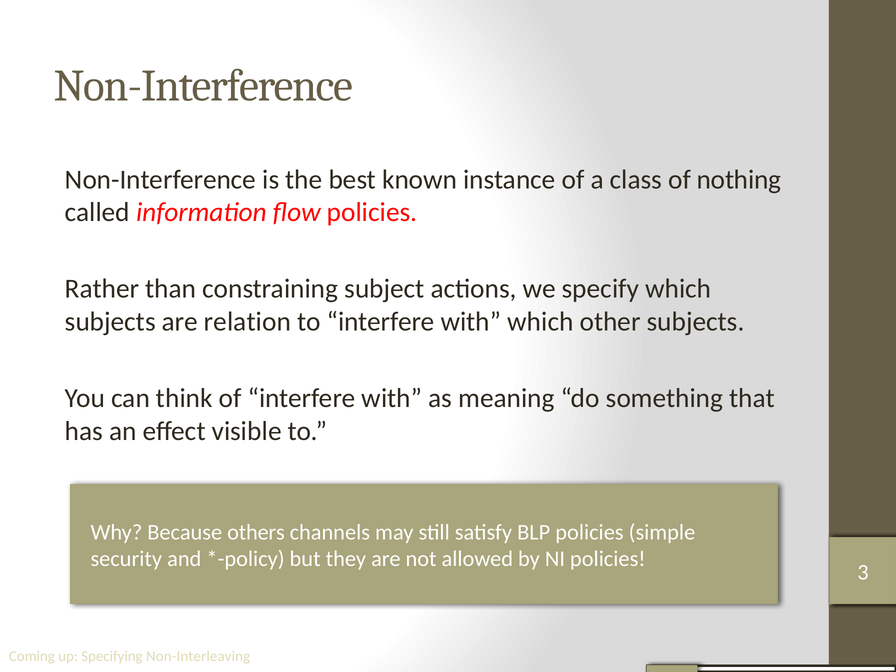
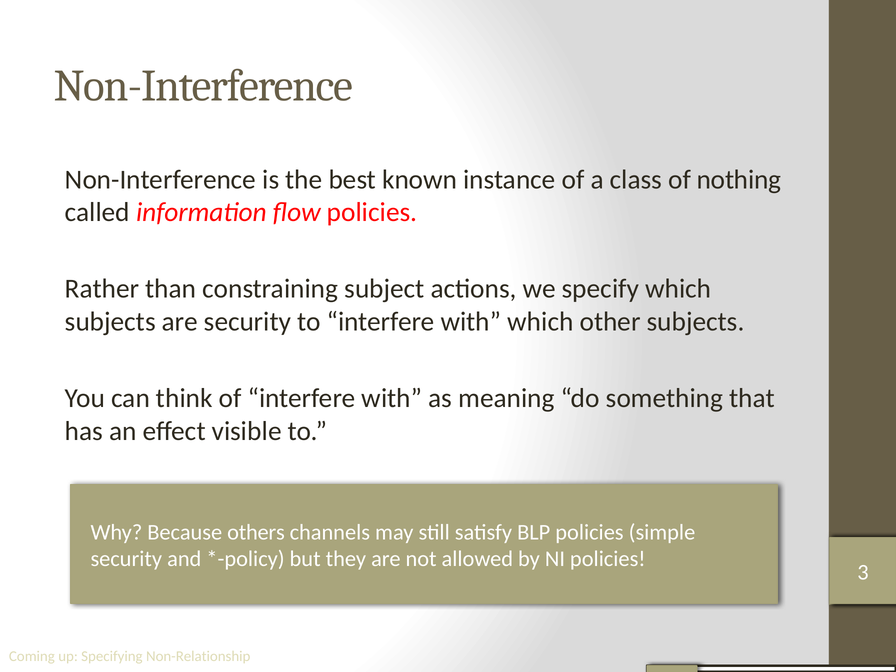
are relation: relation -> security
Non-Interleaving: Non-Interleaving -> Non-Relationship
